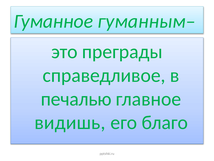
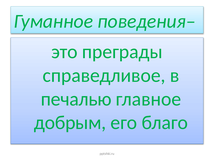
гуманным–: гуманным– -> поведения–
видишь: видишь -> добрым
